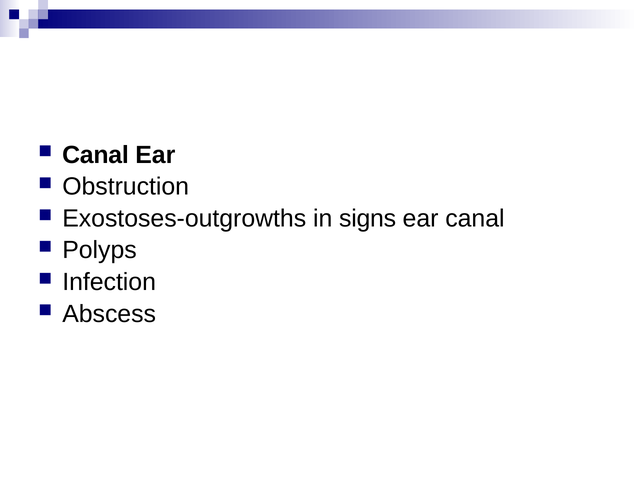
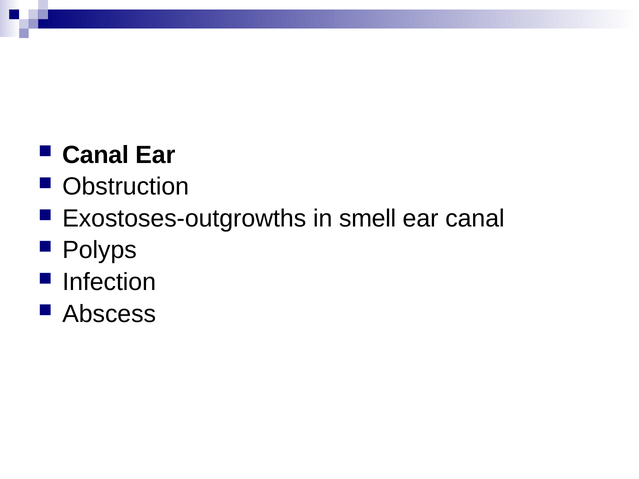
signs: signs -> smell
